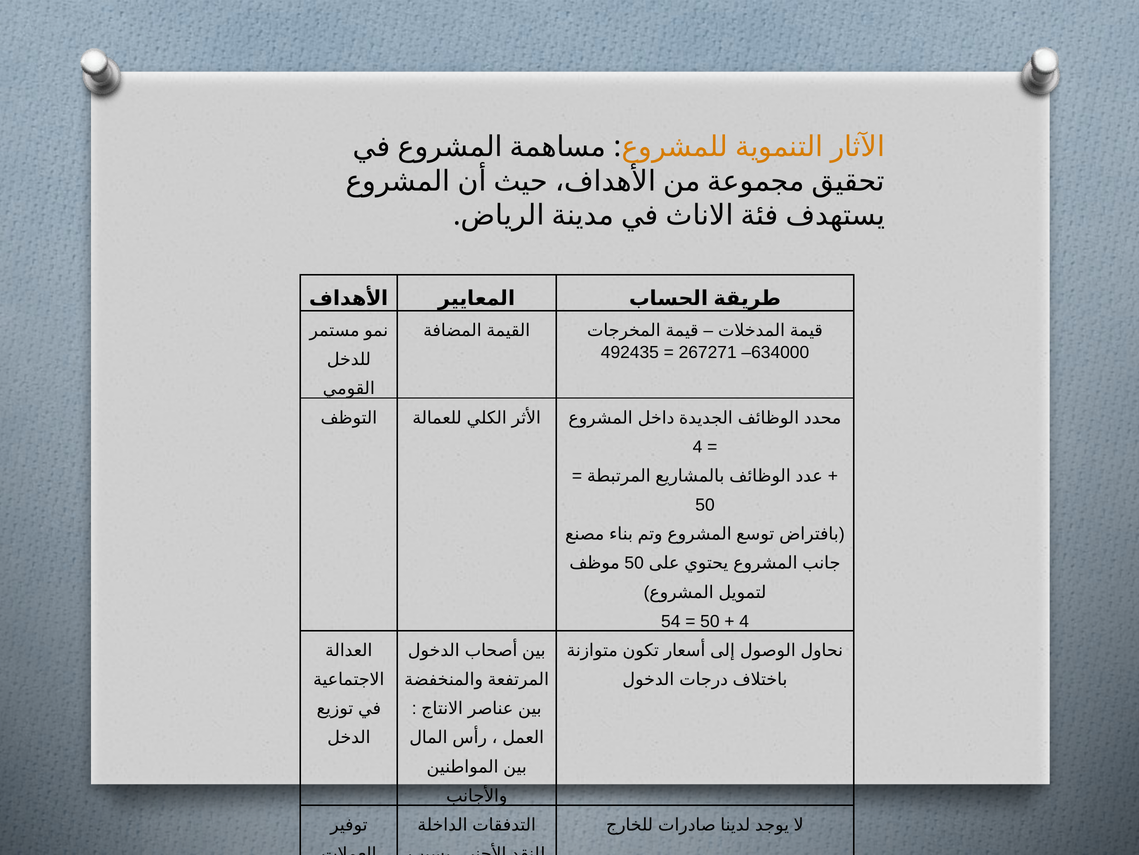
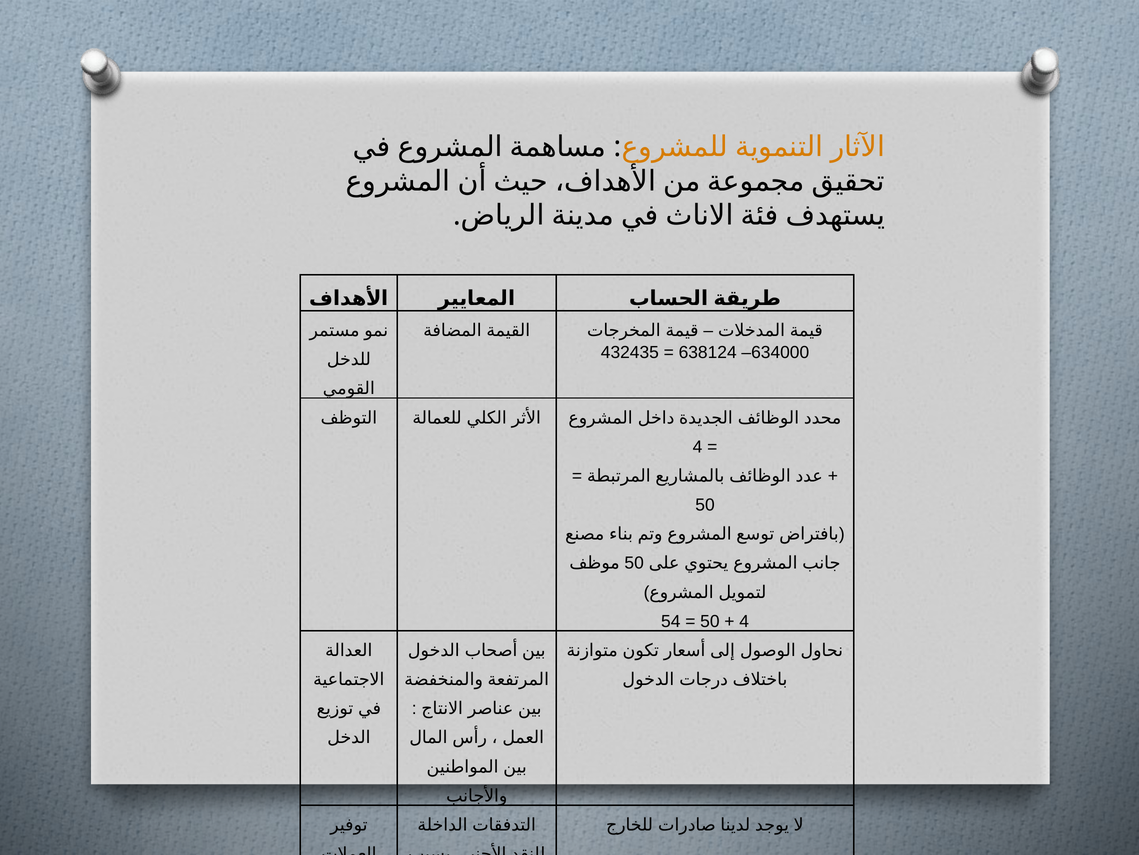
492435: 492435 -> 432435
267271: 267271 -> 638124
